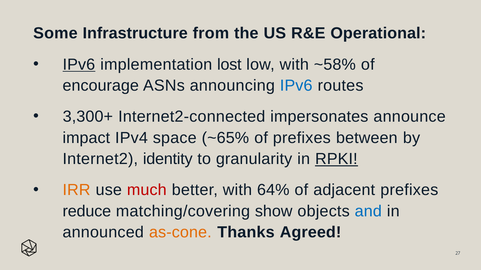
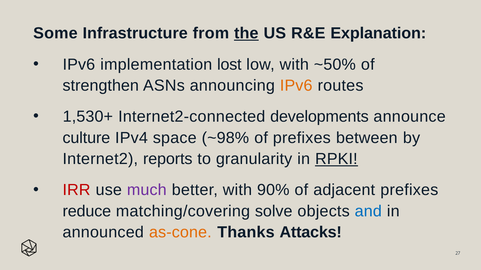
the underline: none -> present
Operational: Operational -> Explanation
IPv6 at (79, 65) underline: present -> none
~58%: ~58% -> ~50%
encourage: encourage -> strengthen
IPv6 at (296, 86) colour: blue -> orange
3,300+: 3,300+ -> 1,530+
impersonates: impersonates -> developments
impact: impact -> culture
~65%: ~65% -> ~98%
identity: identity -> reports
IRR colour: orange -> red
much colour: red -> purple
64%: 64% -> 90%
show: show -> solve
Agreed: Agreed -> Attacks
